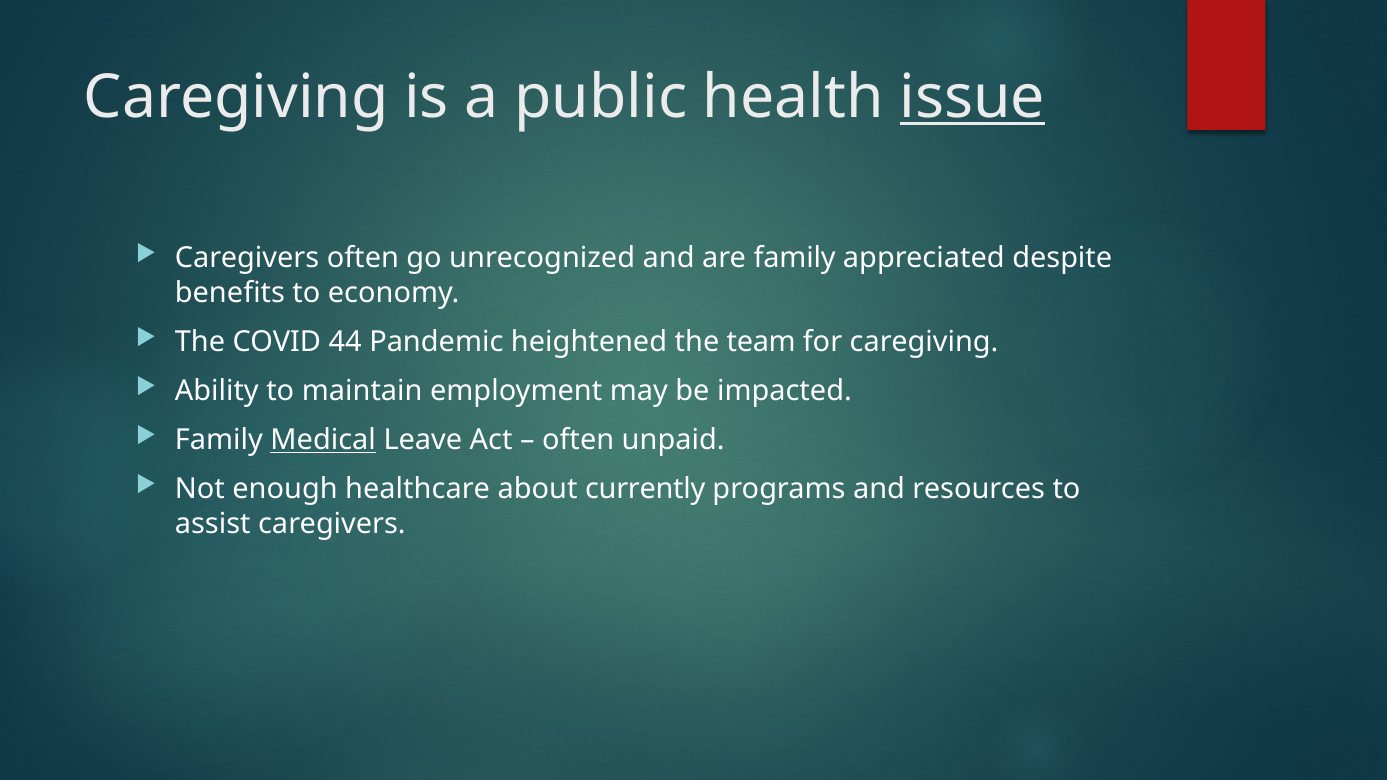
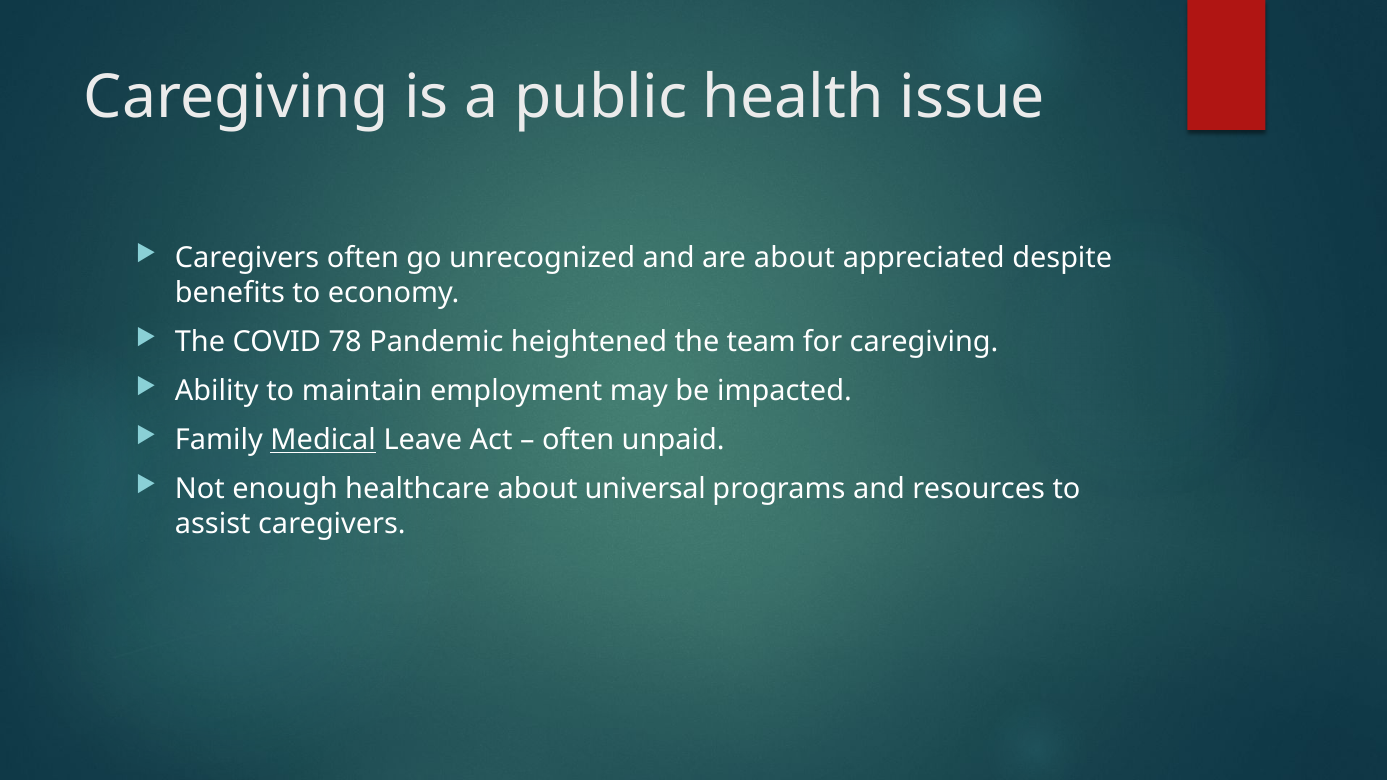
issue underline: present -> none
are family: family -> about
44: 44 -> 78
currently: currently -> universal
